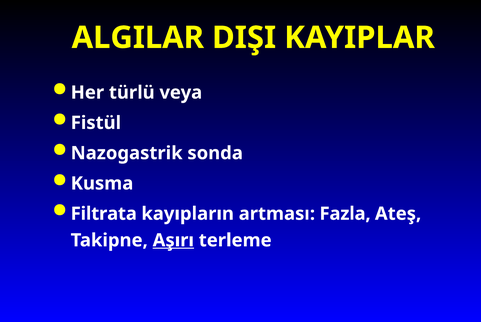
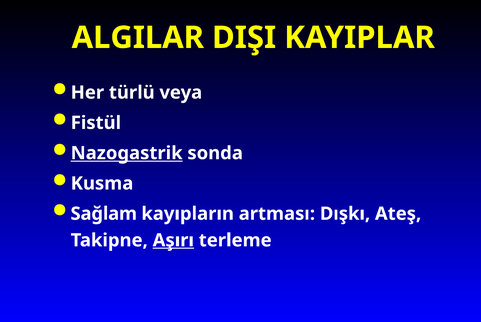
Nazogastrik underline: none -> present
Filtrata: Filtrata -> Sağlam
Fazla: Fazla -> Dışkı
